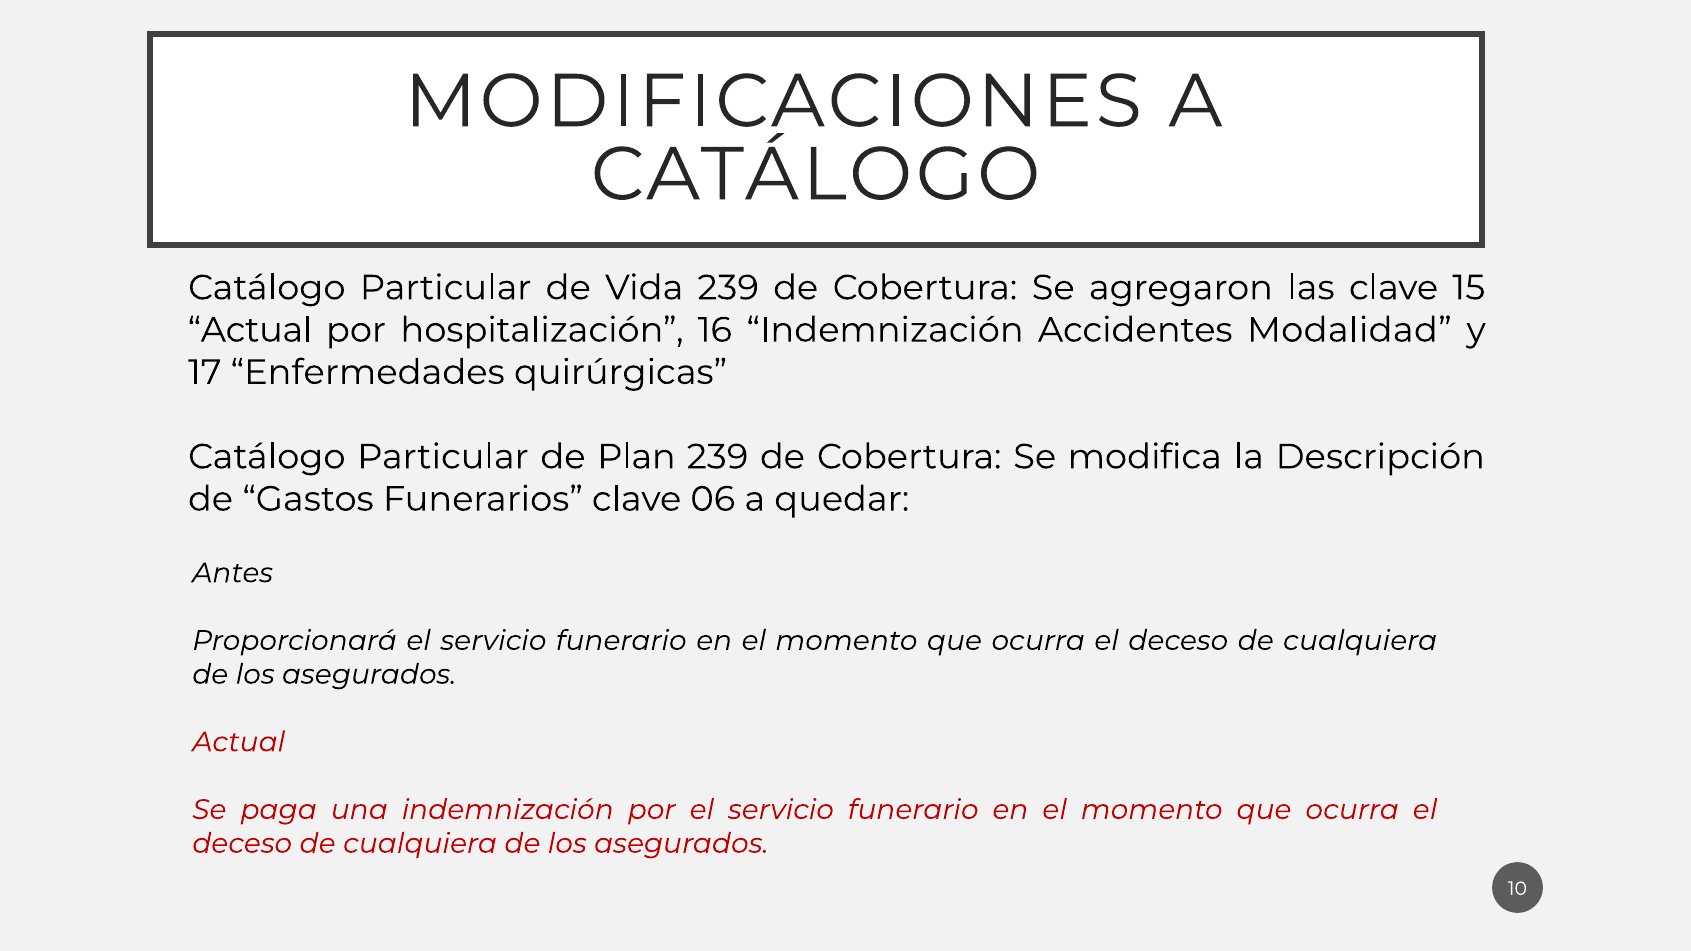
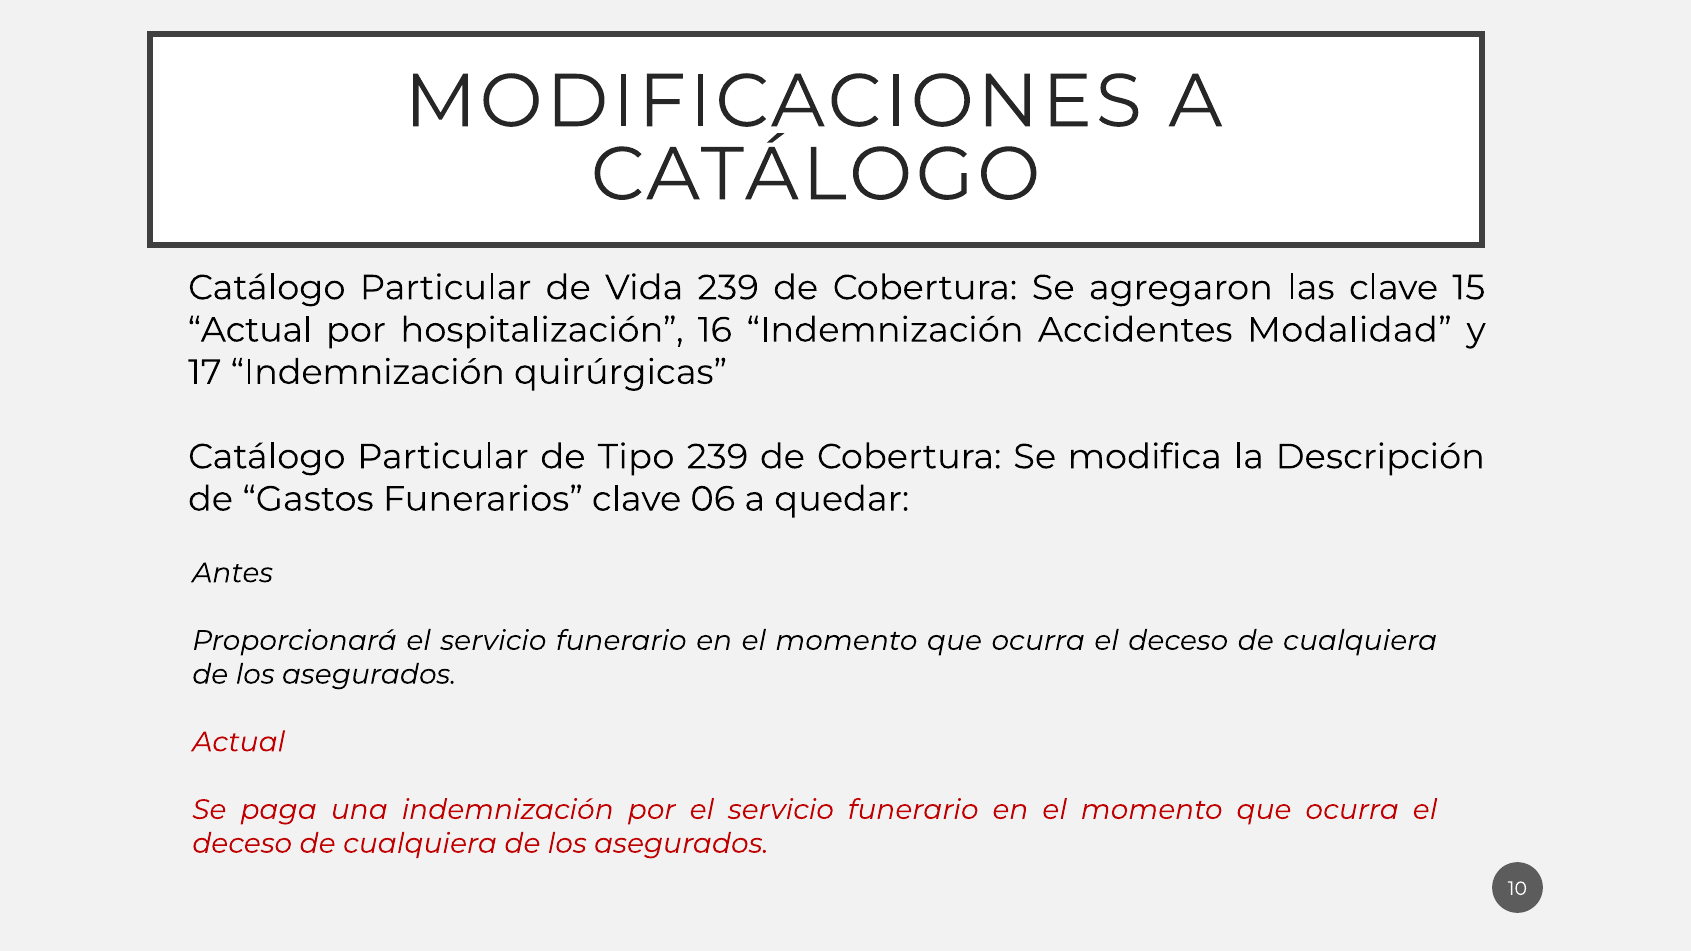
17 Enfermedades: Enfermedades -> Indemnización
Plan: Plan -> Tipo
